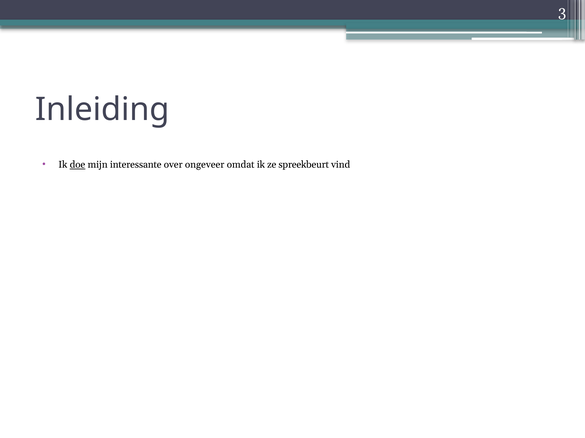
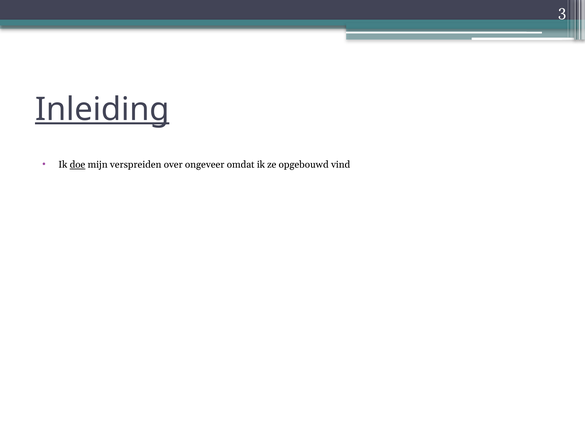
Inleiding underline: none -> present
interessante: interessante -> verspreiden
spreekbeurt: spreekbeurt -> opgebouwd
